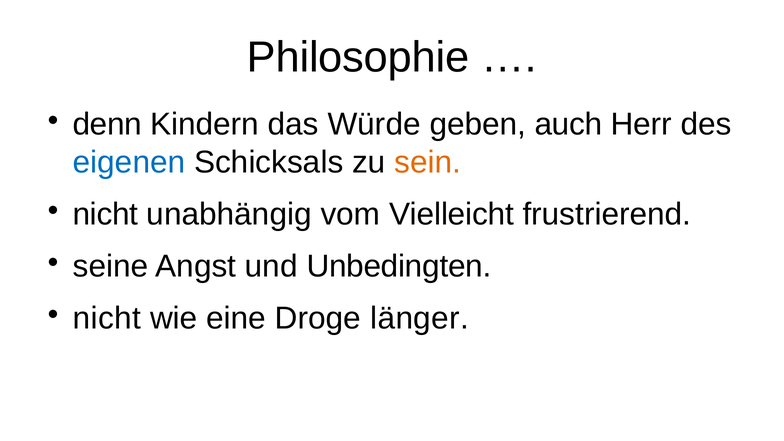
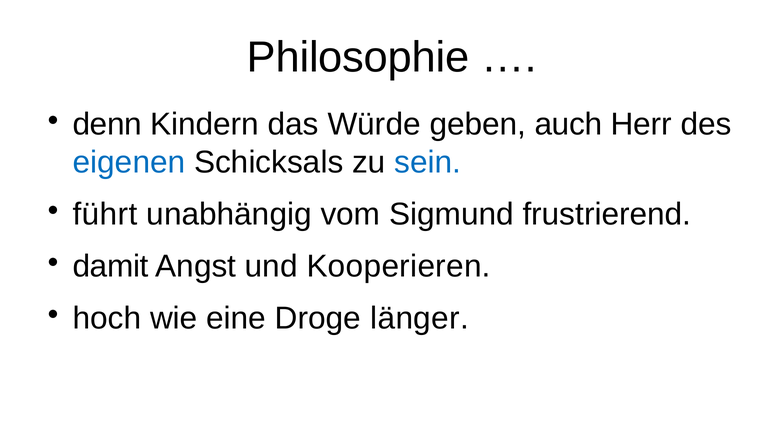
sein colour: orange -> blue
nicht at (105, 214): nicht -> führt
Vielleicht: Vielleicht -> Sigmund
seine: seine -> damit
Unbedingten: Unbedingten -> Kooperieren
nicht at (107, 318): nicht -> hoch
